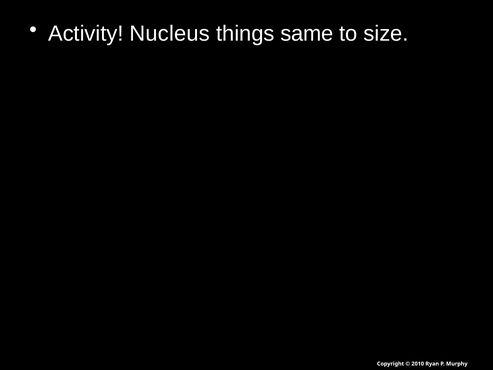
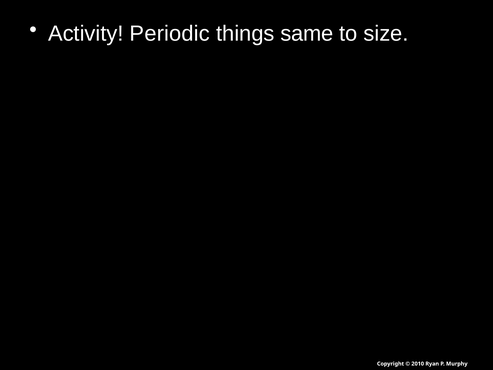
Nucleus: Nucleus -> Periodic
